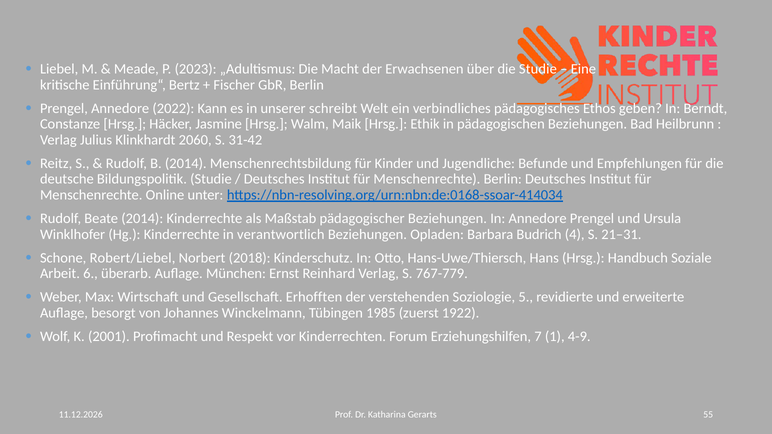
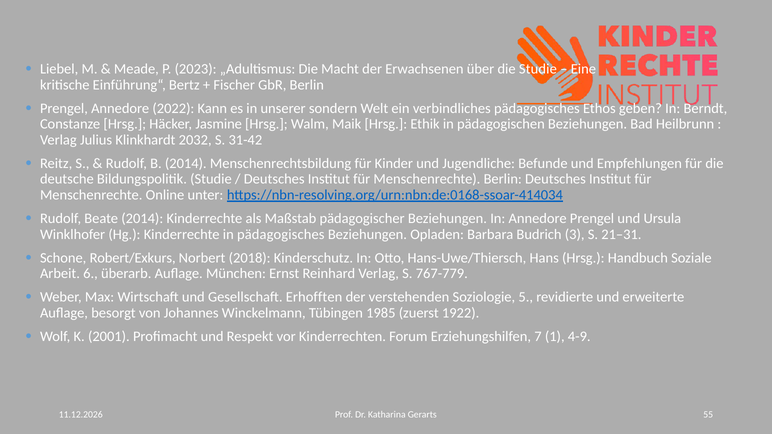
schreibt: schreibt -> sondern
2060: 2060 -> 2032
in verantwortlich: verantwortlich -> pädagogisches
4: 4 -> 3
Robert/Liebel: Robert/Liebel -> Robert/Exkurs
